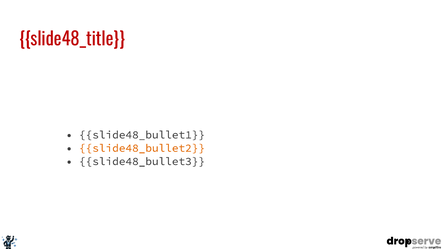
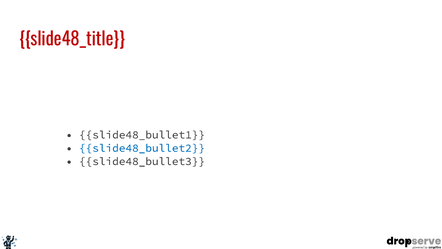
slide48_bullet2 colour: orange -> blue
